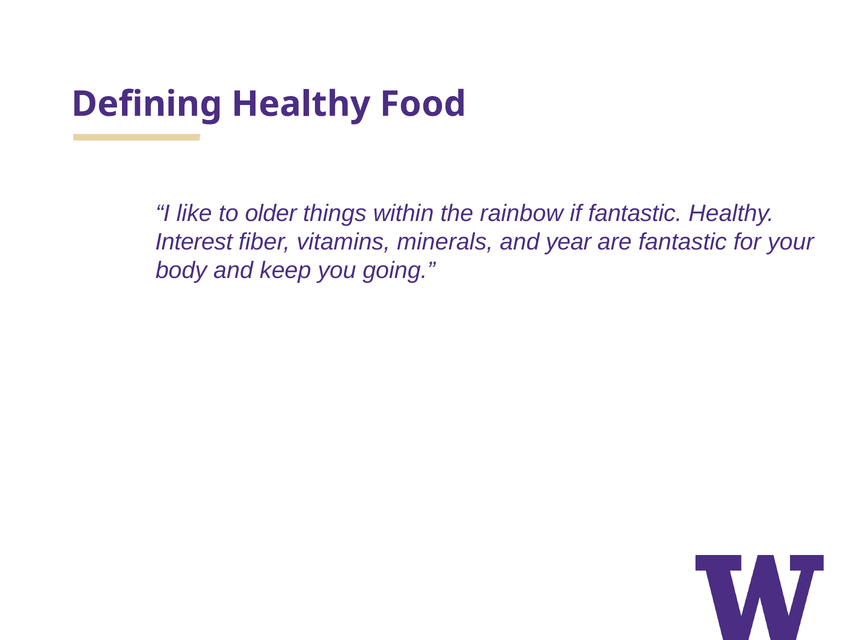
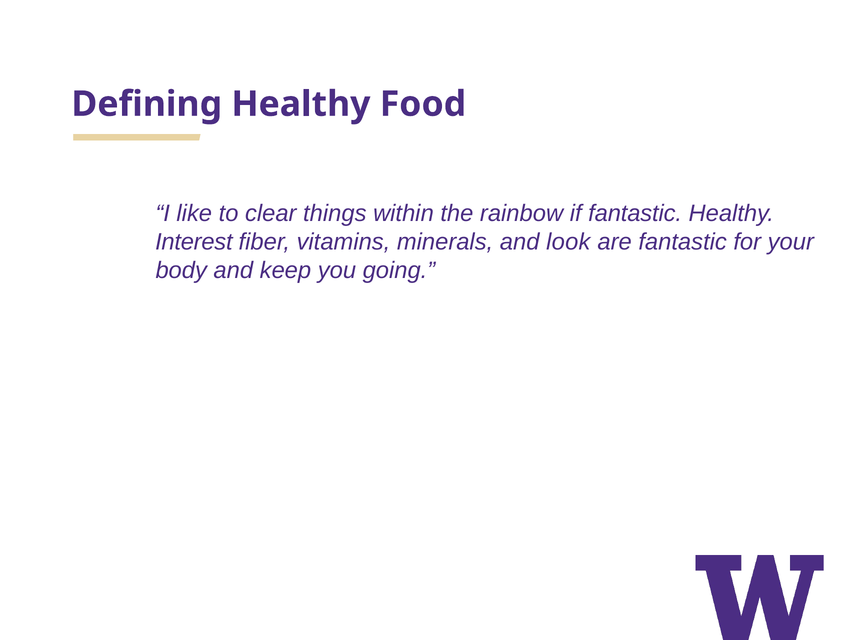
older: older -> clear
year: year -> look
